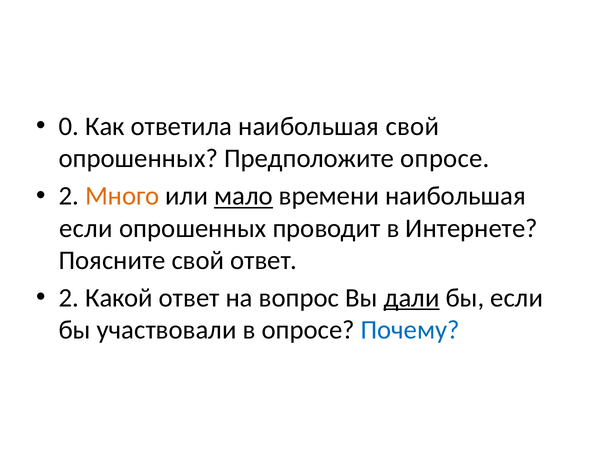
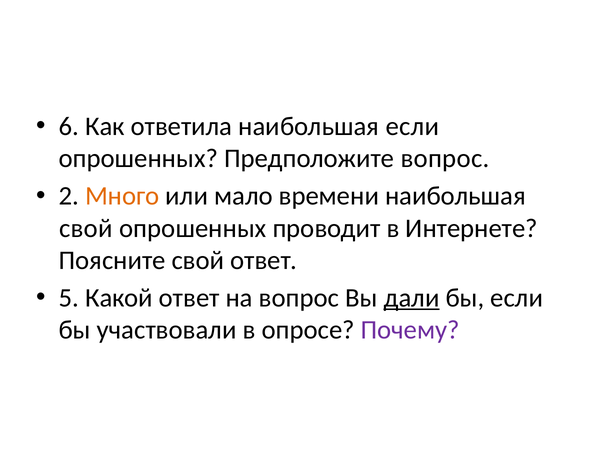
0: 0 -> 6
наибольшая свой: свой -> если
Предположите опросе: опросе -> вопрос
мало underline: present -> none
если at (86, 228): если -> свой
2 at (69, 298): 2 -> 5
Почему colour: blue -> purple
